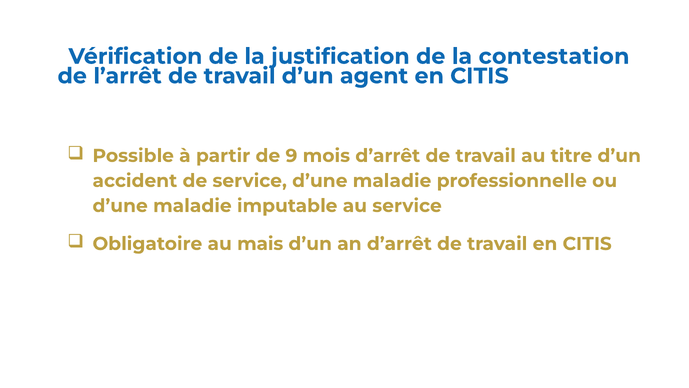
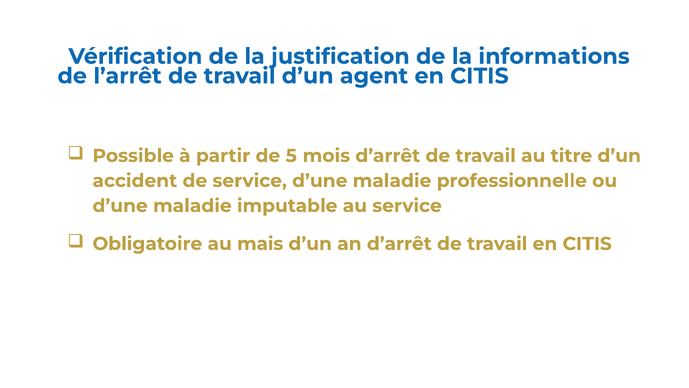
contestation: contestation -> informations
9: 9 -> 5
